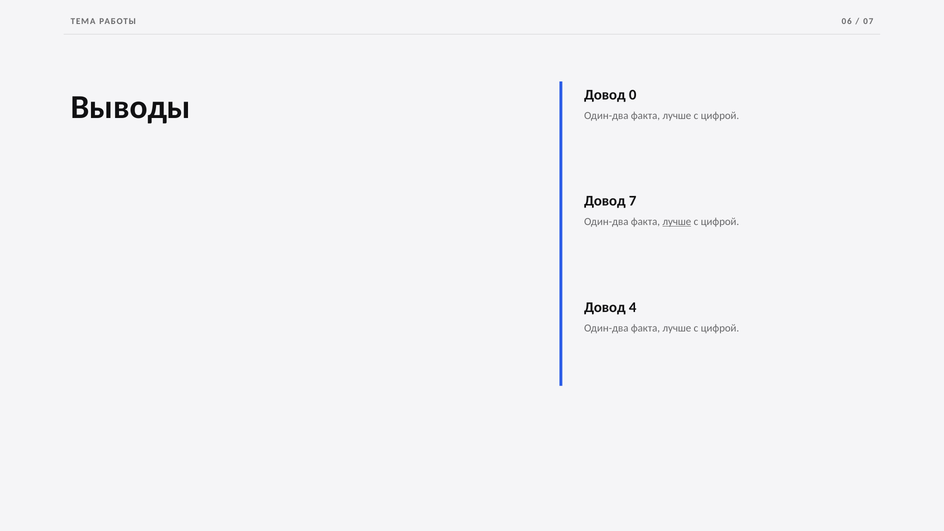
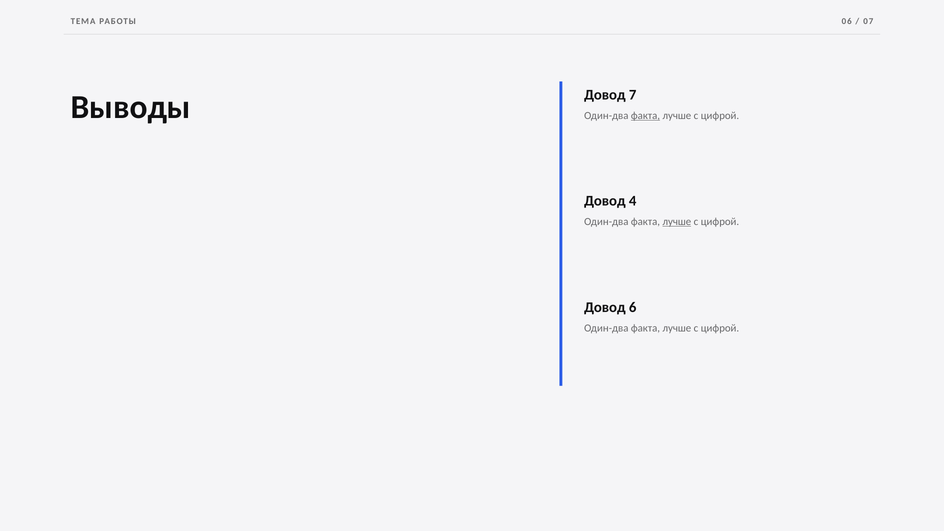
0: 0 -> 7
факта at (645, 116) underline: none -> present
7: 7 -> 4
4: 4 -> 6
